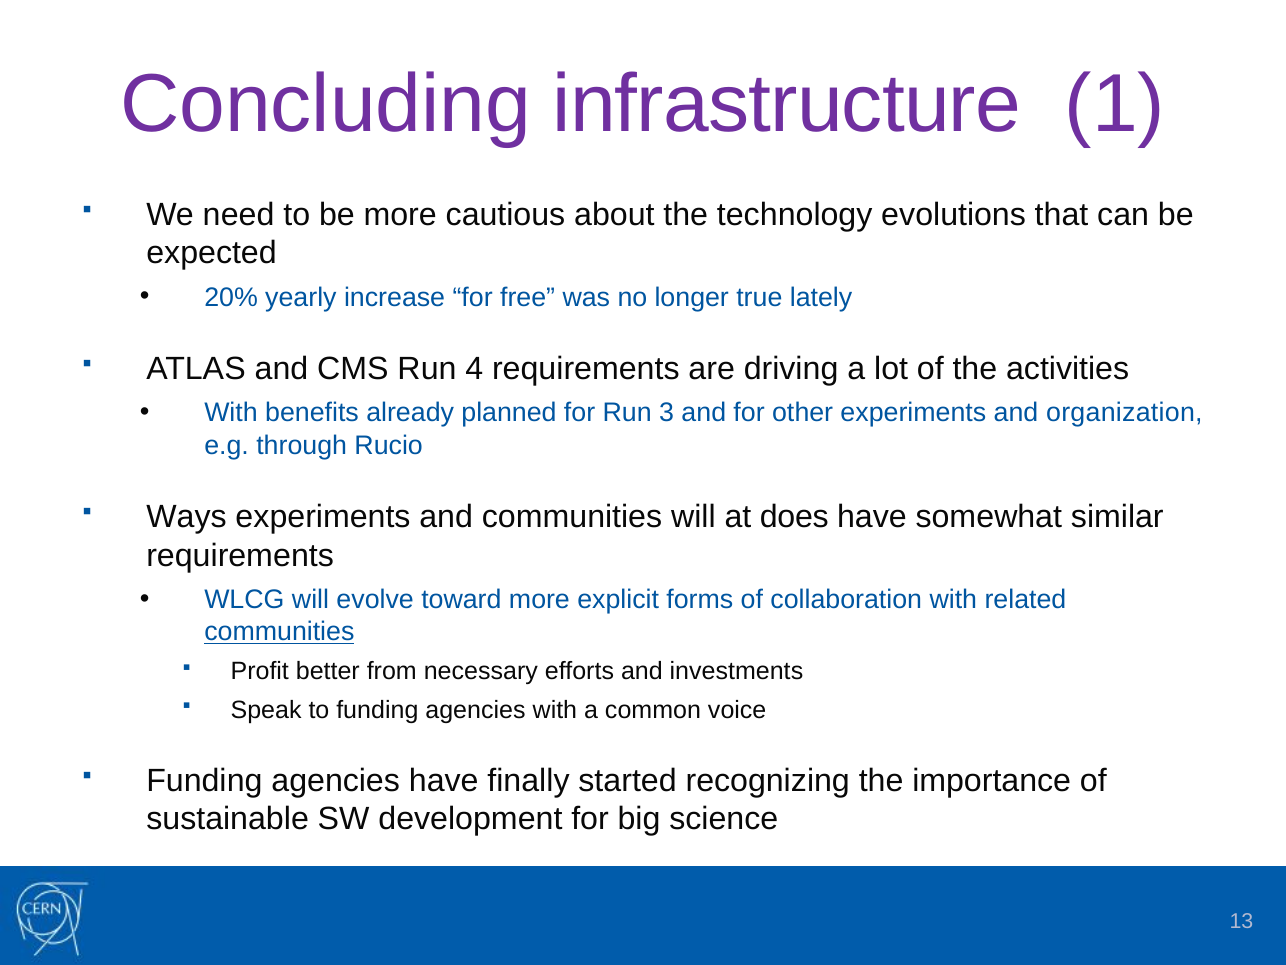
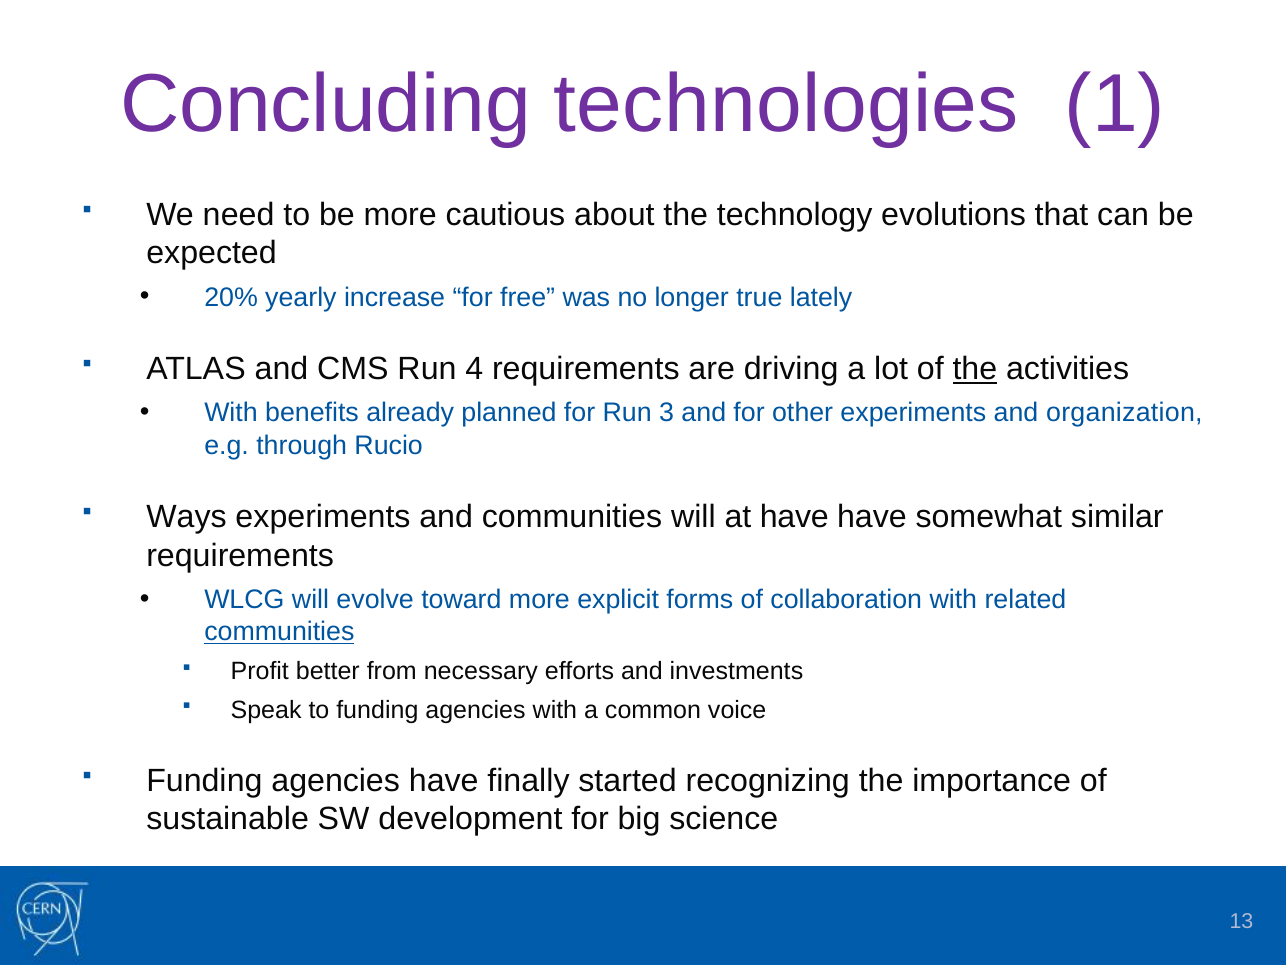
infrastructure: infrastructure -> technologies
the at (975, 369) underline: none -> present
at does: does -> have
